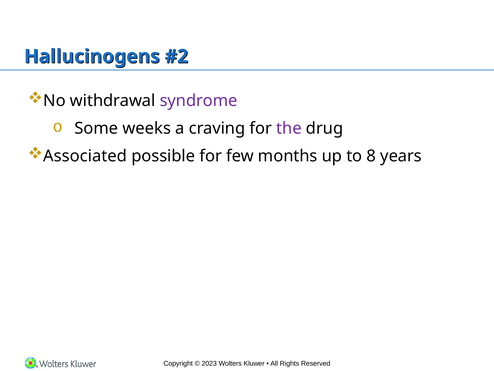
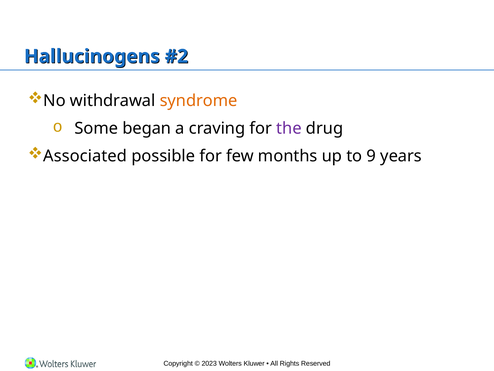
syndrome colour: purple -> orange
weeks: weeks -> began
8: 8 -> 9
